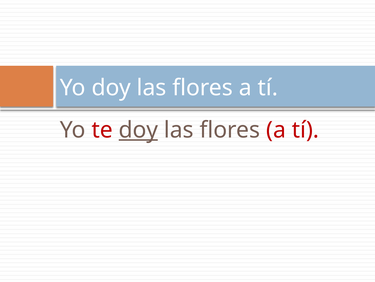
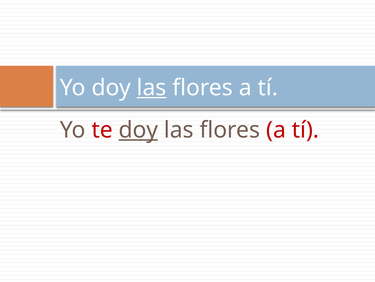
las at (152, 88) underline: none -> present
